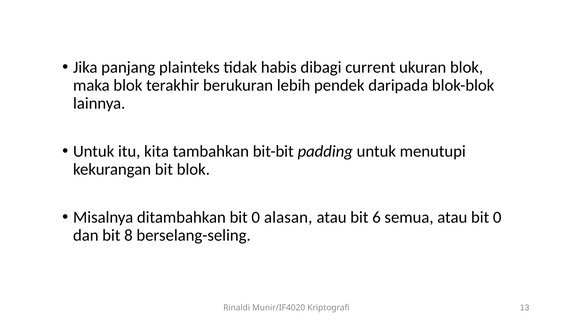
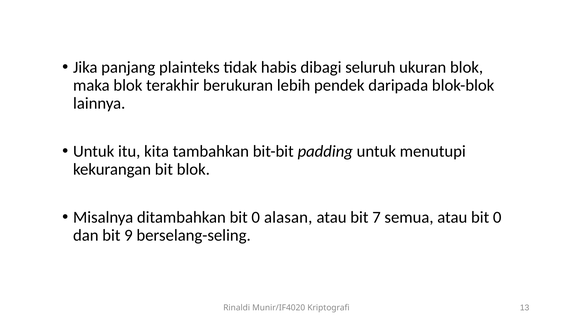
current: current -> seluruh
6: 6 -> 7
8: 8 -> 9
